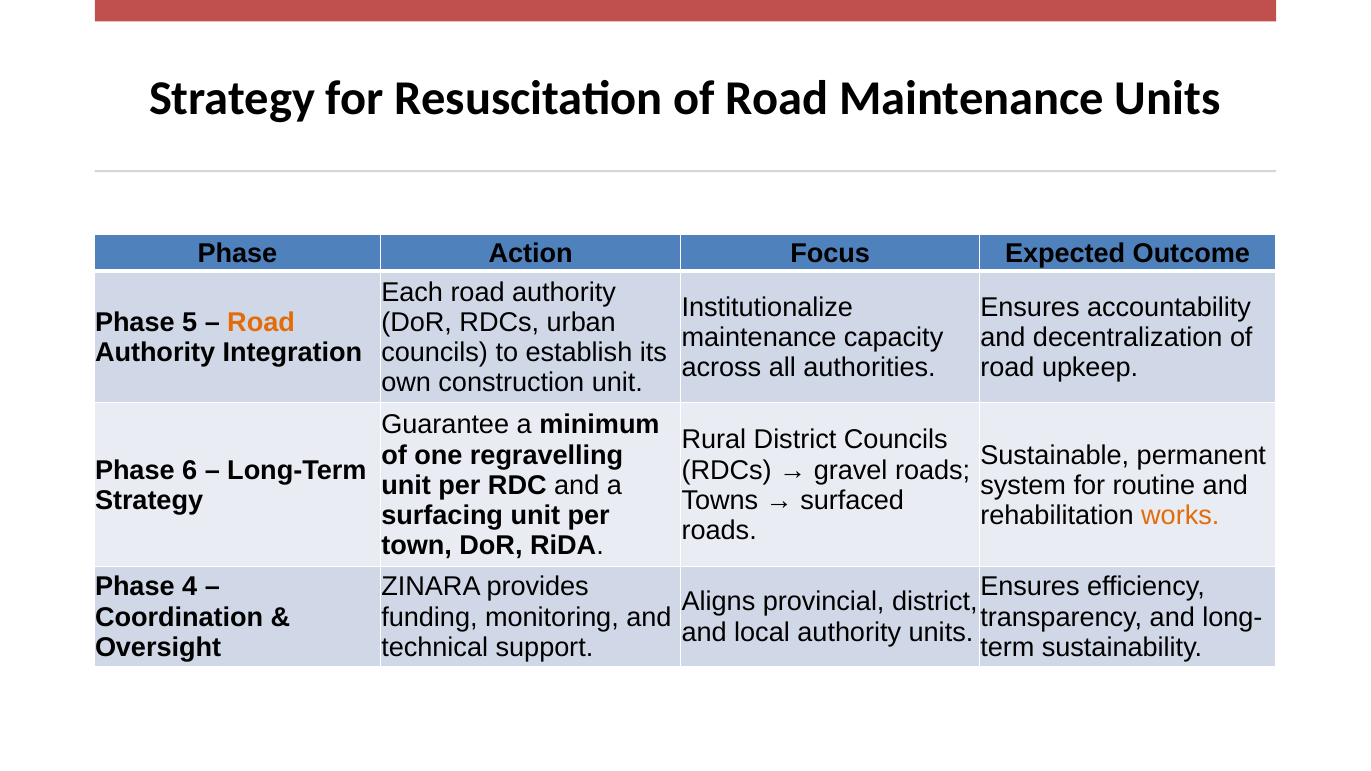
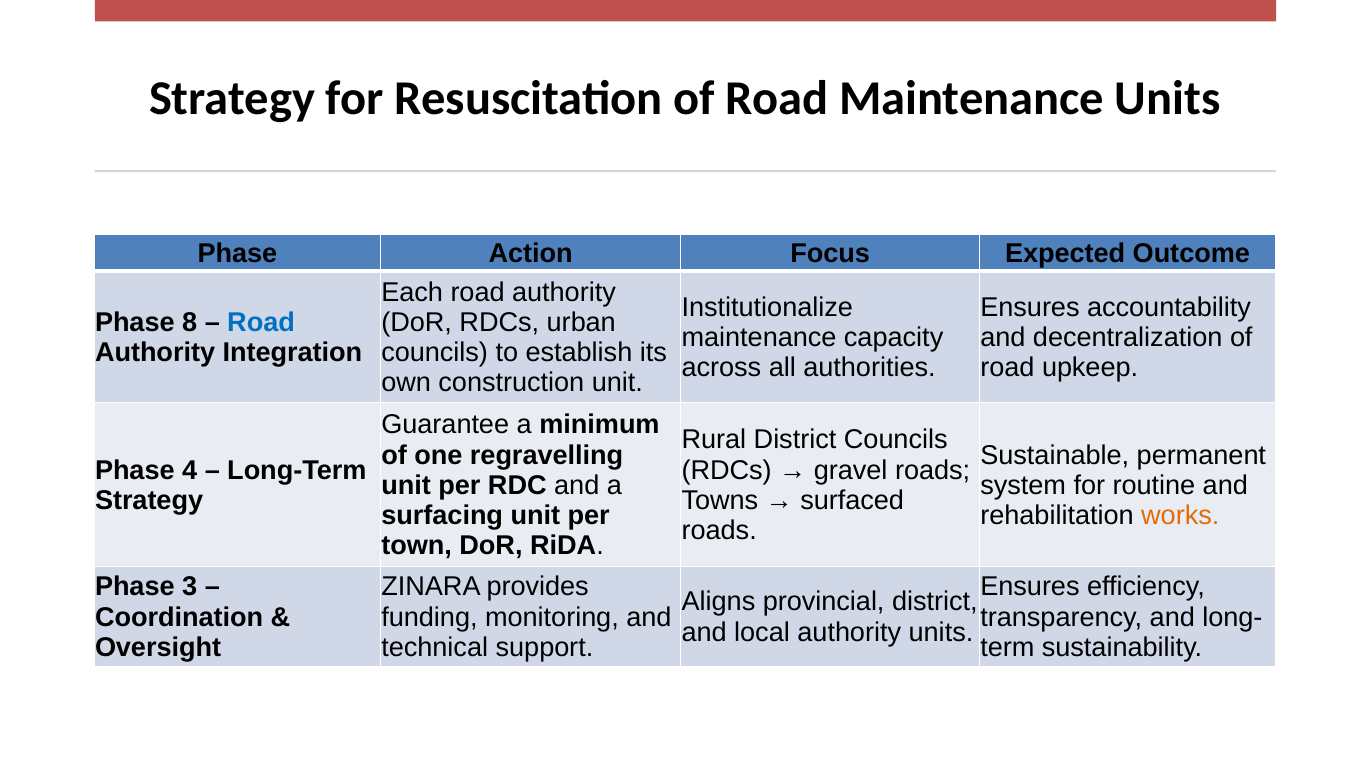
5: 5 -> 8
Road at (261, 322) colour: orange -> blue
6: 6 -> 4
4: 4 -> 3
